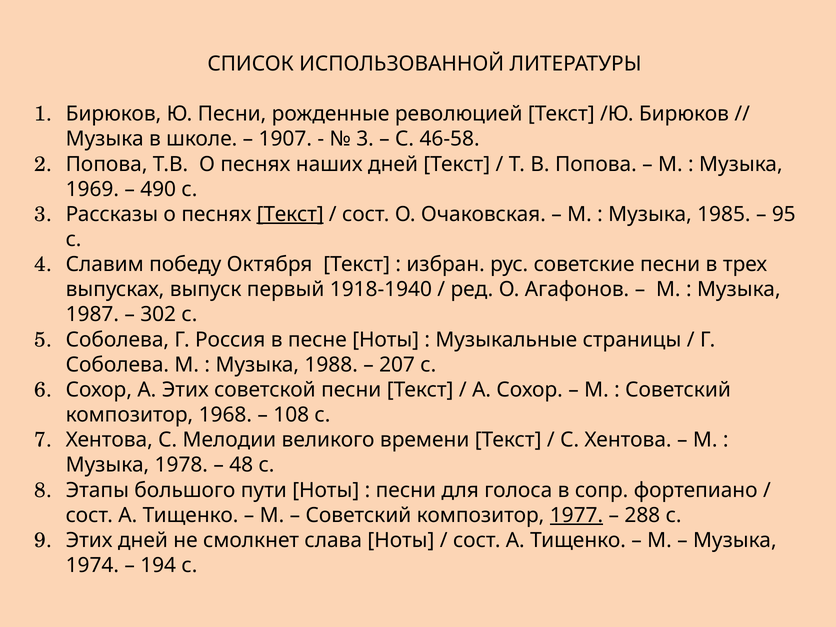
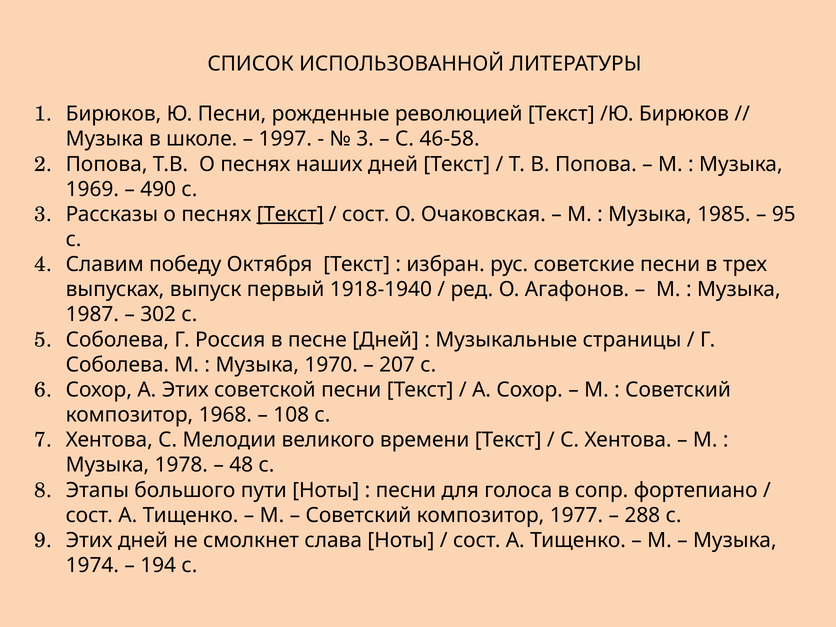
1907: 1907 -> 1997
песне Ноты: Ноты -> Дней
1988: 1988 -> 1970
1977 underline: present -> none
